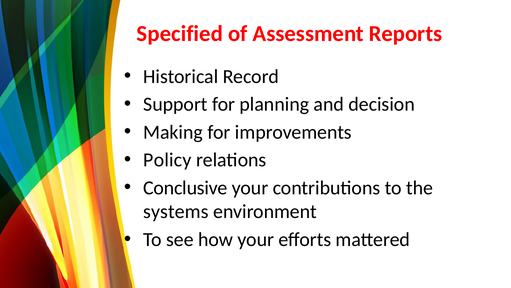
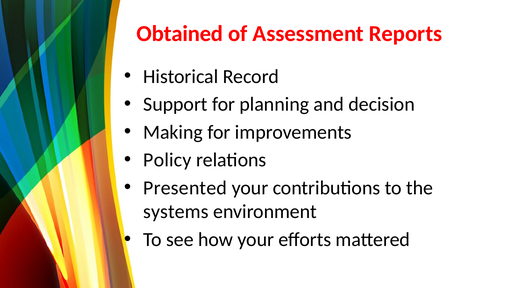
Specified: Specified -> Obtained
Conclusive: Conclusive -> Presented
